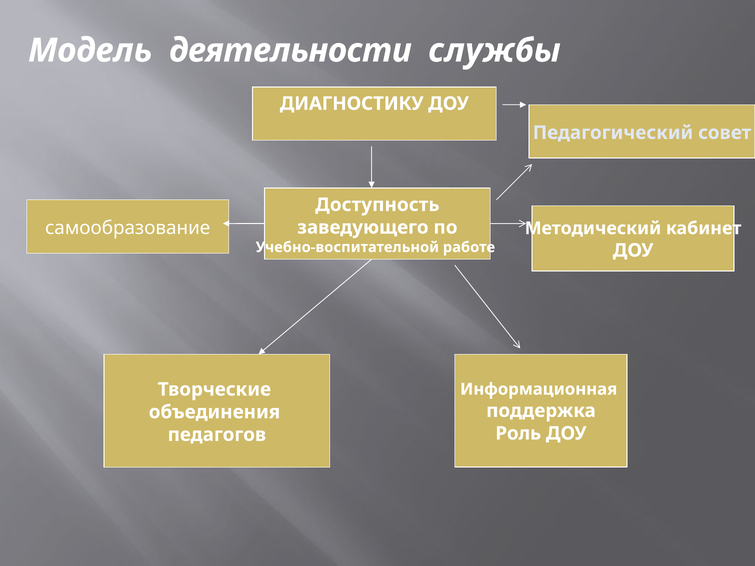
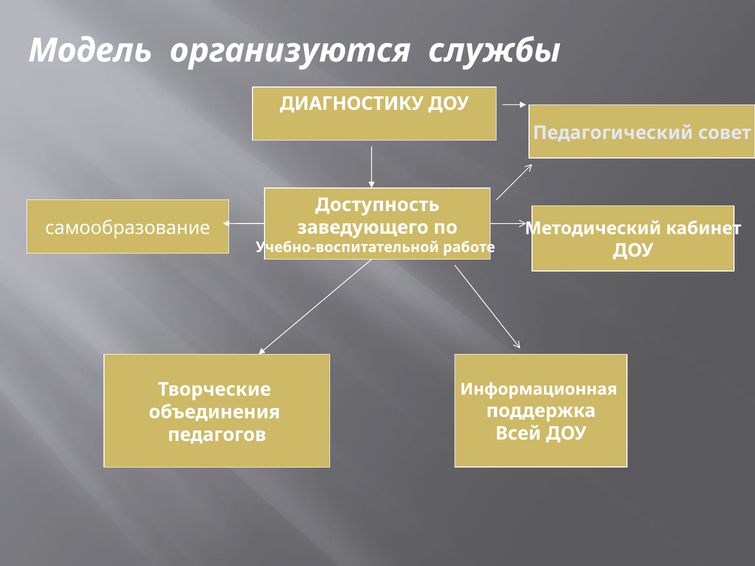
деятельности: деятельности -> организуются
Роль: Роль -> Всей
